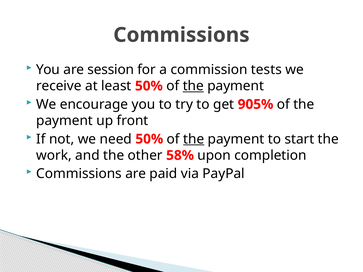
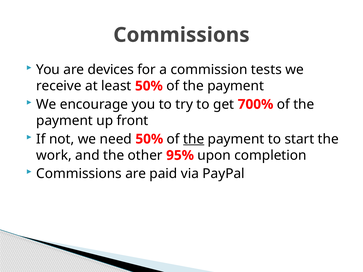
session: session -> devices
the at (193, 86) underline: present -> none
905%: 905% -> 700%
58%: 58% -> 95%
